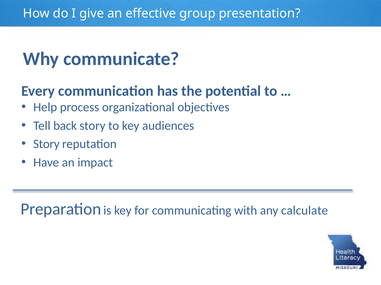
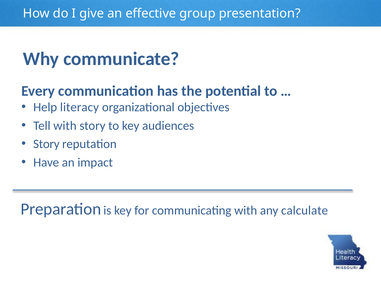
process: process -> literacy
Tell back: back -> with
